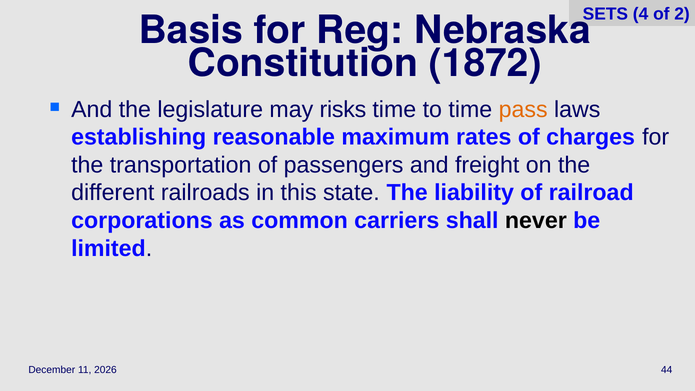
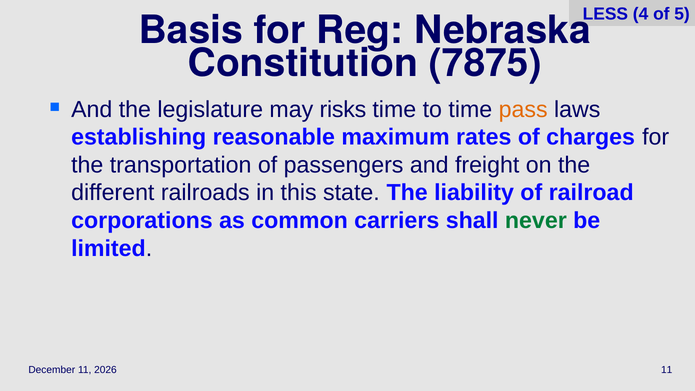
SETS: SETS -> LESS
2: 2 -> 5
1872: 1872 -> 7875
never colour: black -> green
44 at (667, 370): 44 -> 11
